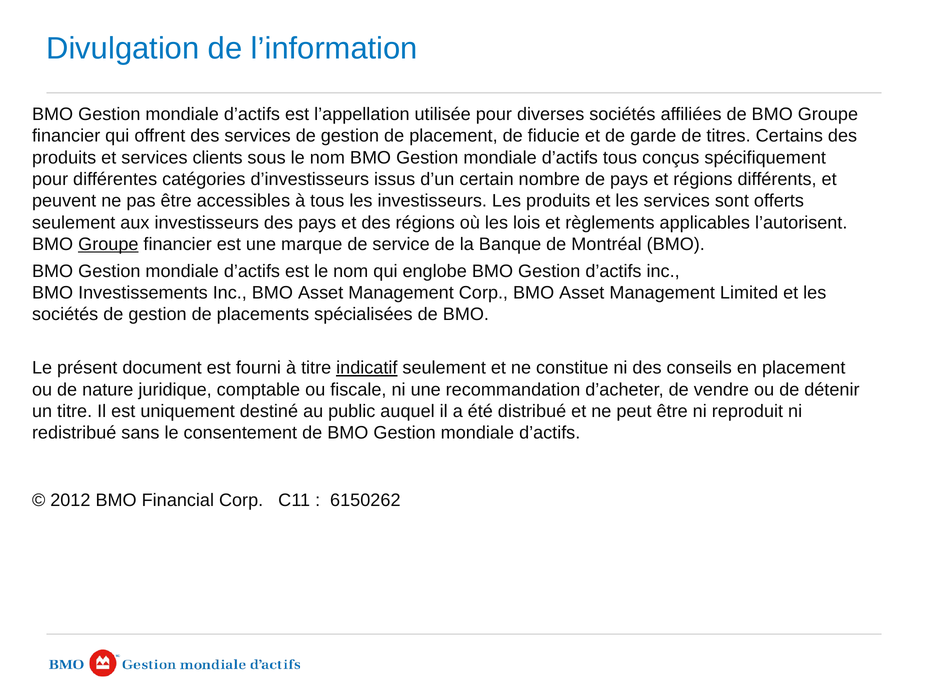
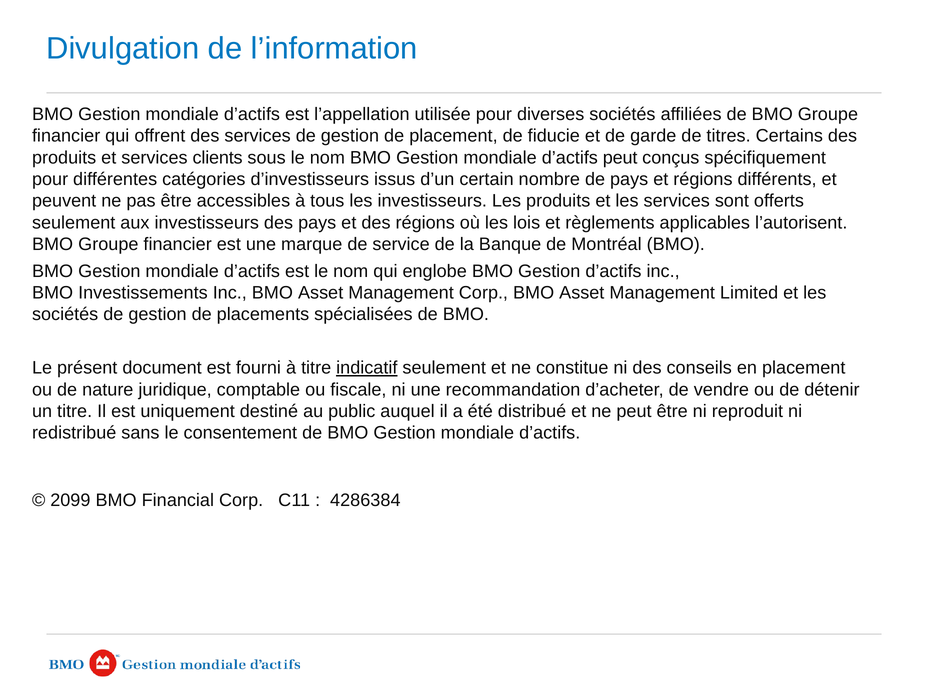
d’actifs tous: tous -> peut
Groupe at (108, 244) underline: present -> none
2012: 2012 -> 2099
6150262: 6150262 -> 4286384
